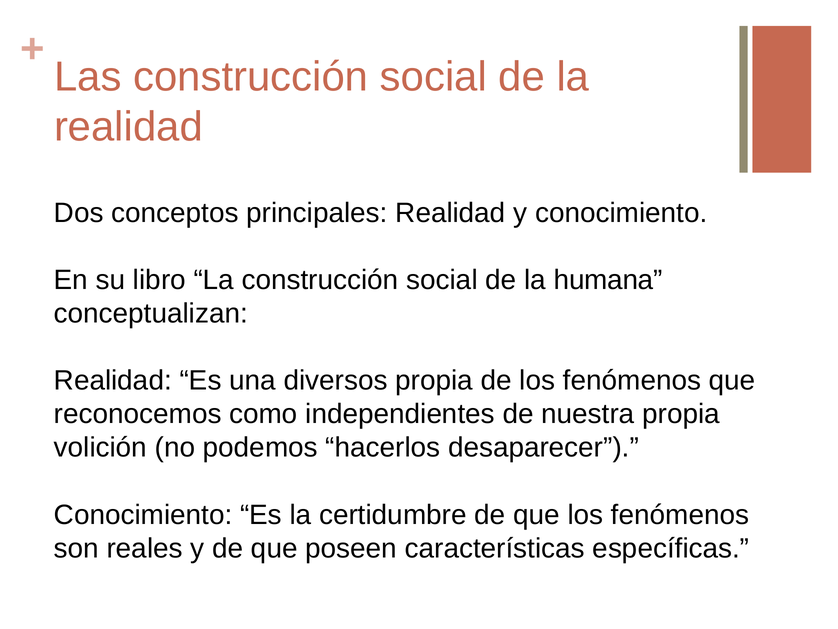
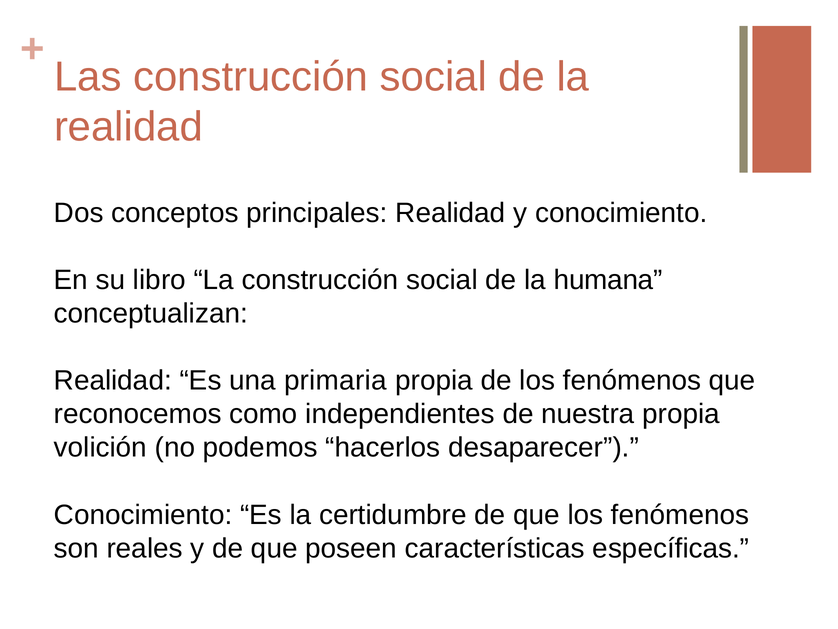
diversos: diversos -> primaria
